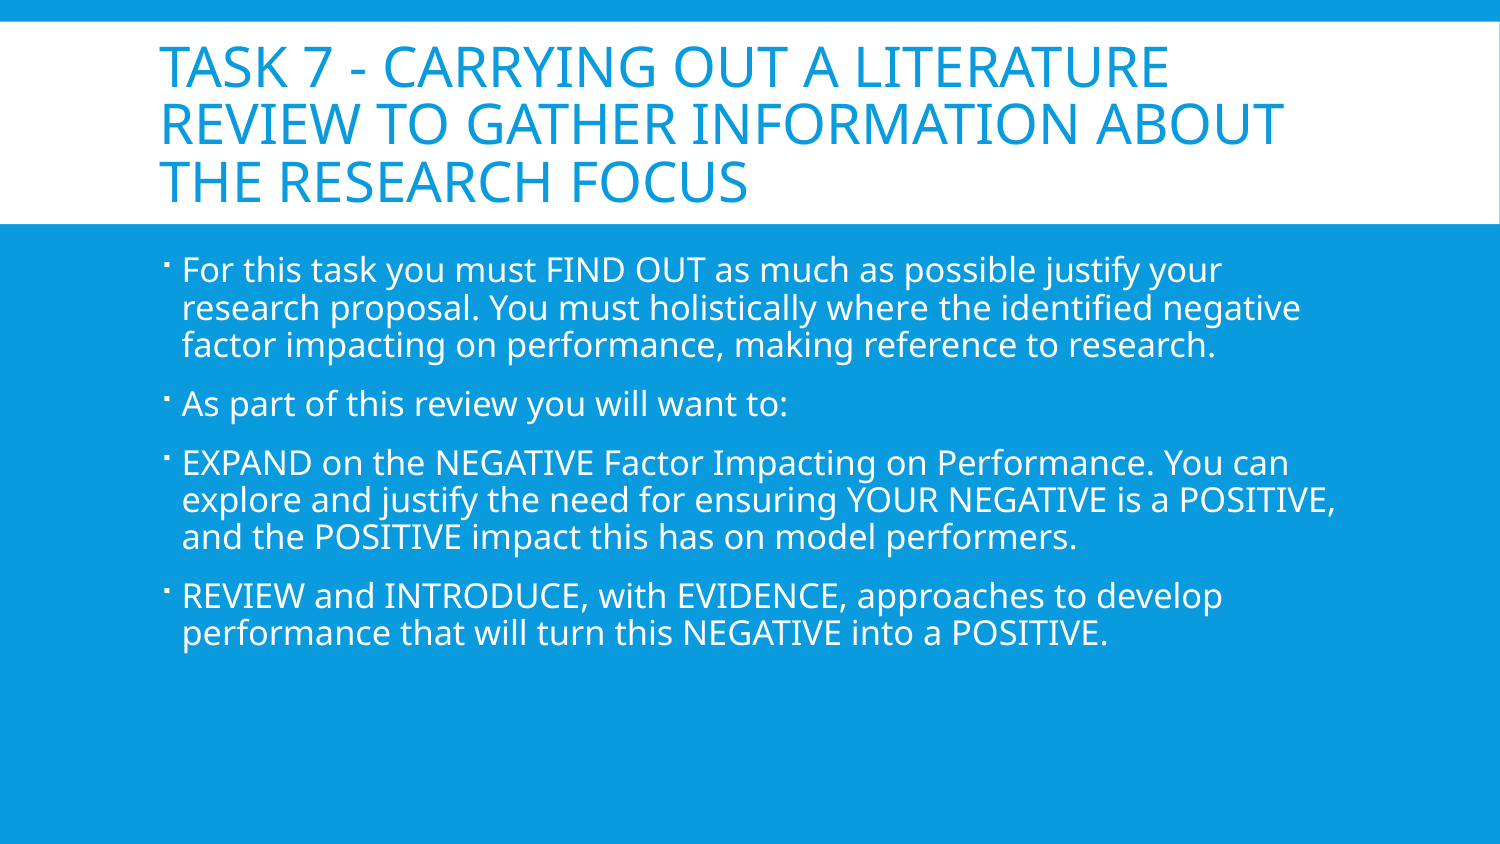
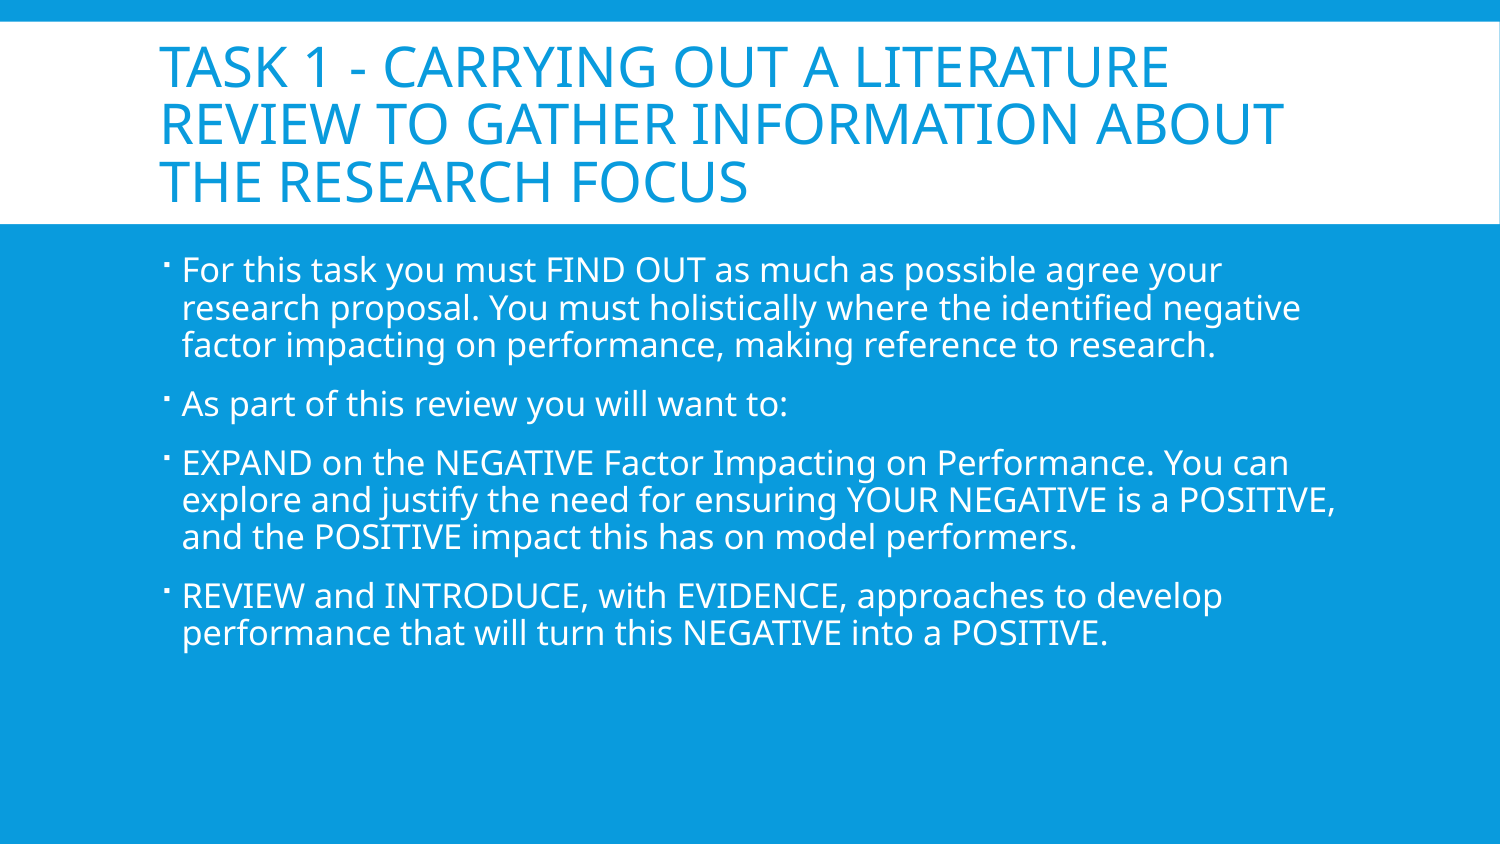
7: 7 -> 1
possible justify: justify -> agree
